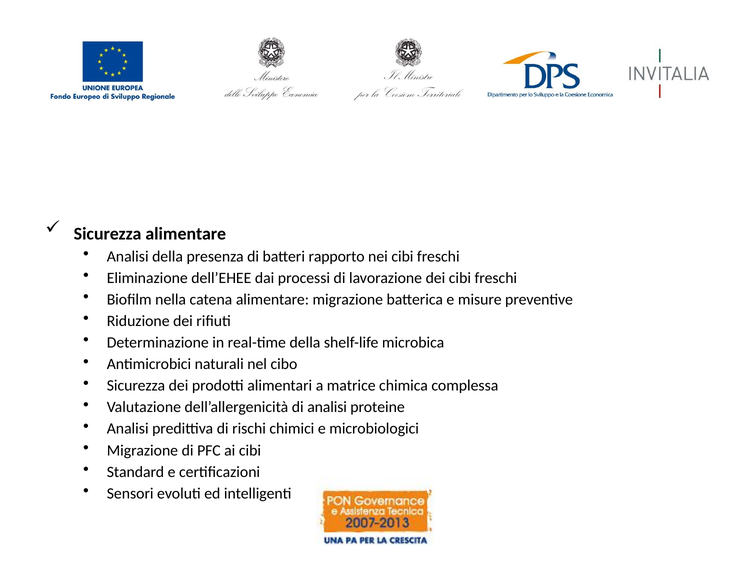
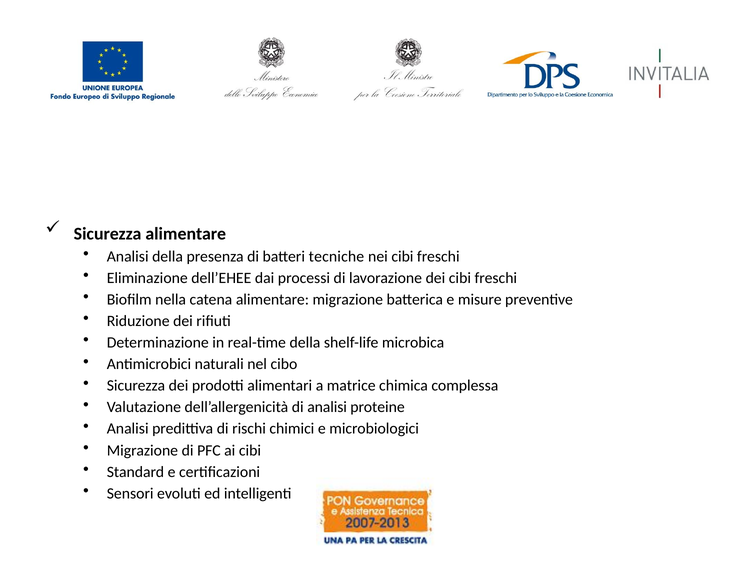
rapporto: rapporto -> tecniche
